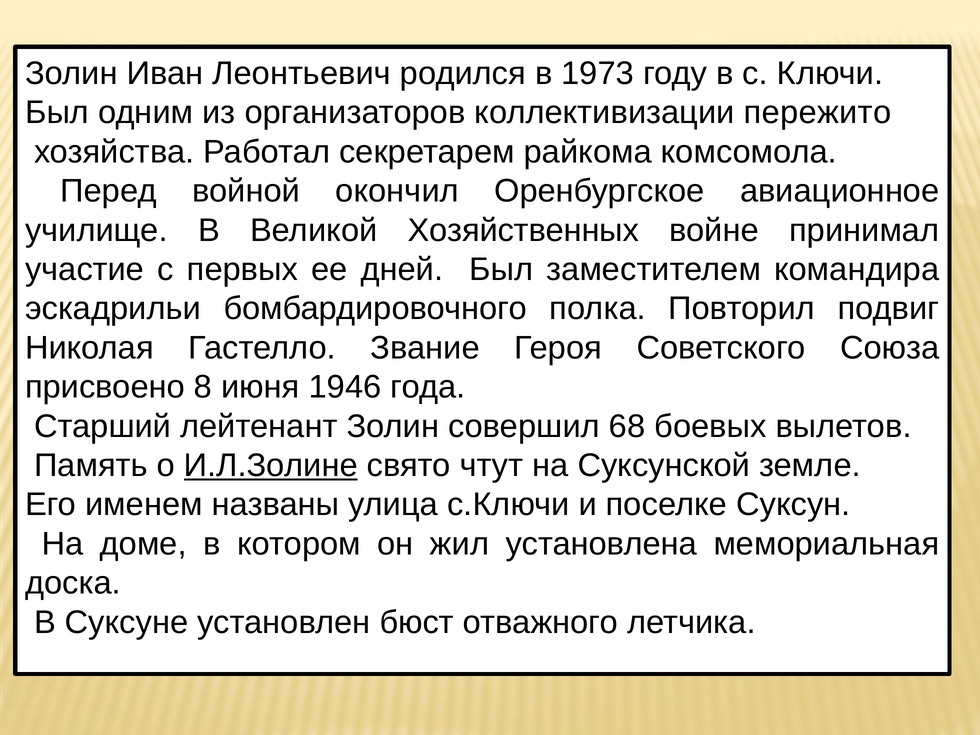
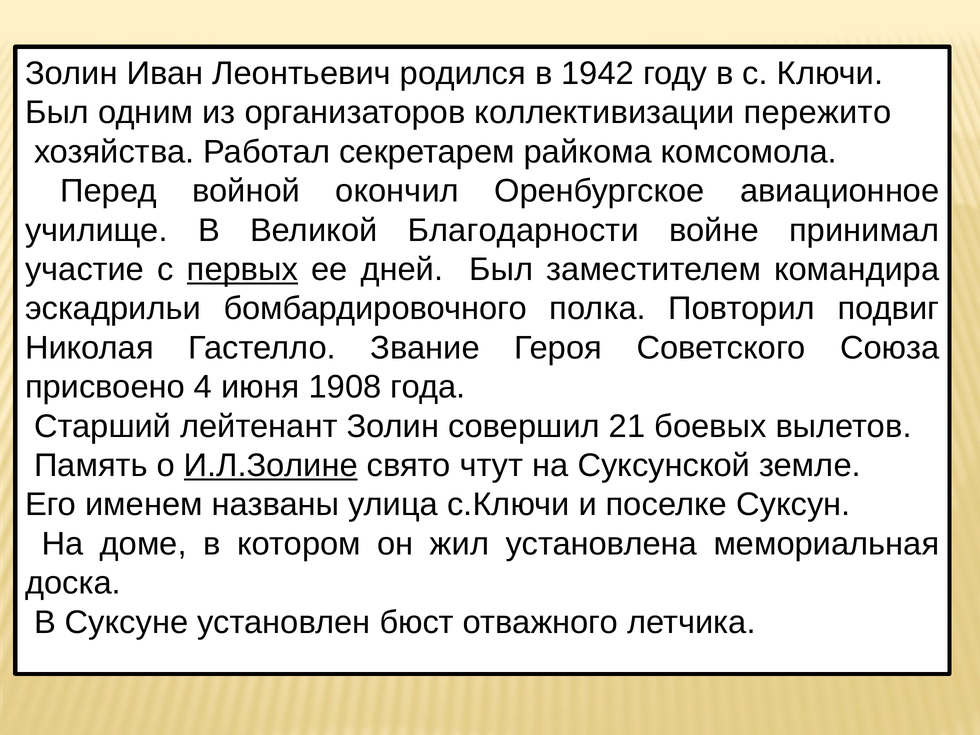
1973: 1973 -> 1942
Хозяйственных: Хозяйственных -> Благодарности
первых underline: none -> present
8: 8 -> 4
1946: 1946 -> 1908
68: 68 -> 21
